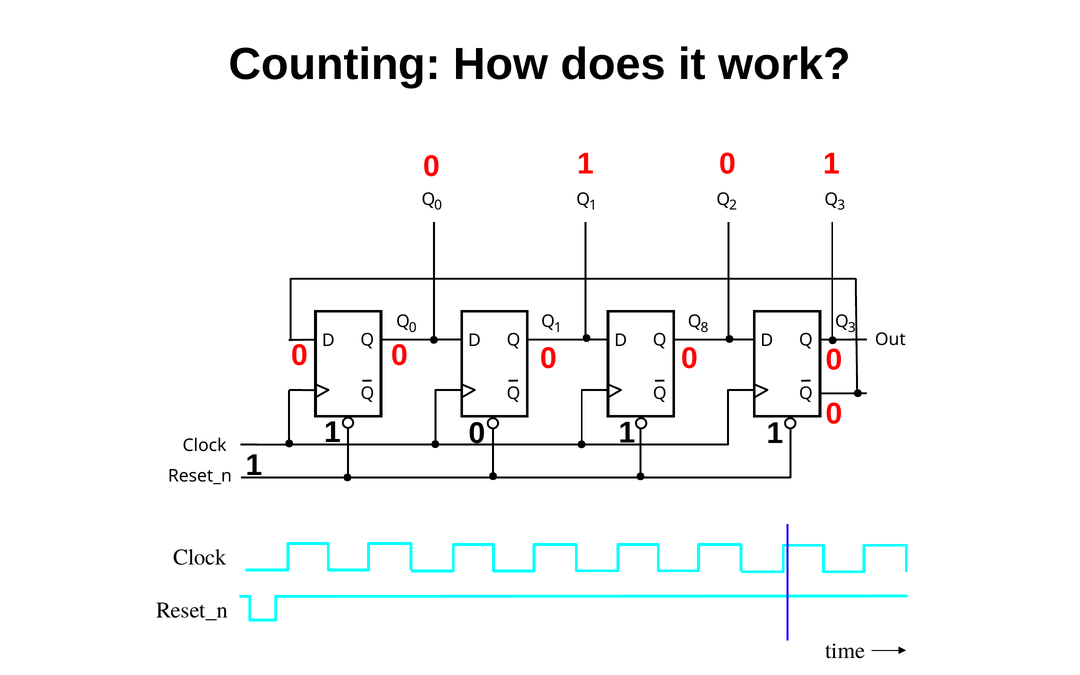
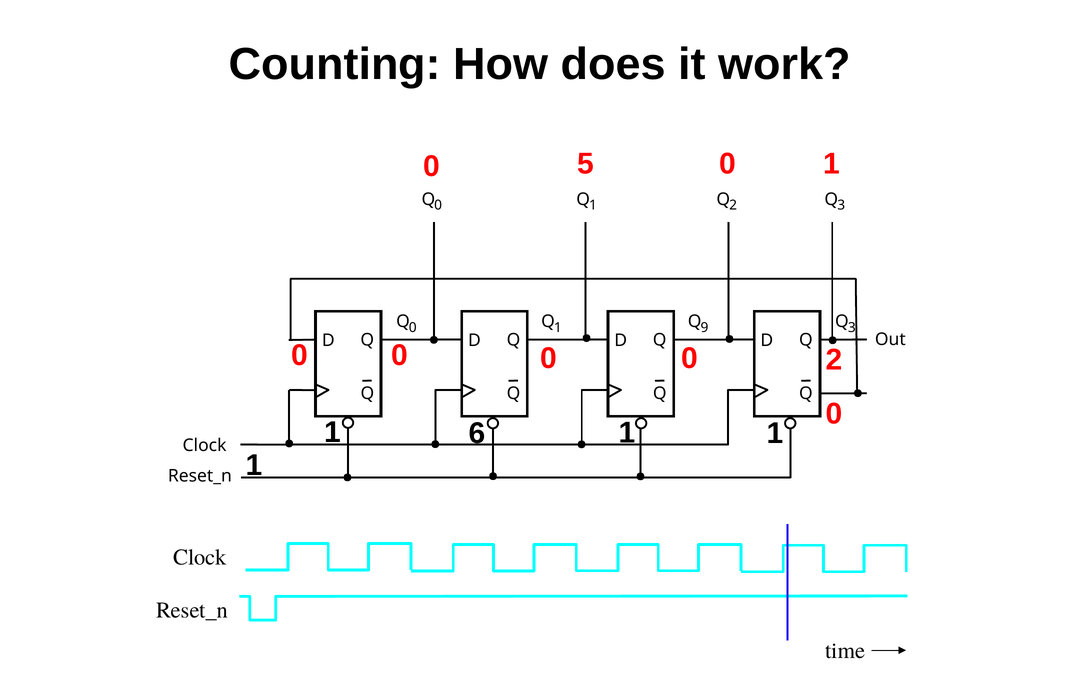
1 at (586, 164): 1 -> 5
8: 8 -> 9
0 0 0 0: 0 -> 2
0 at (477, 433): 0 -> 6
